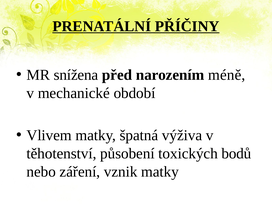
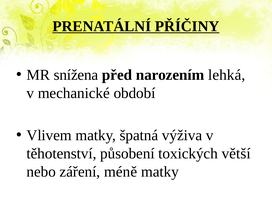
méně: méně -> lehká
bodů: bodů -> větší
vznik: vznik -> méně
